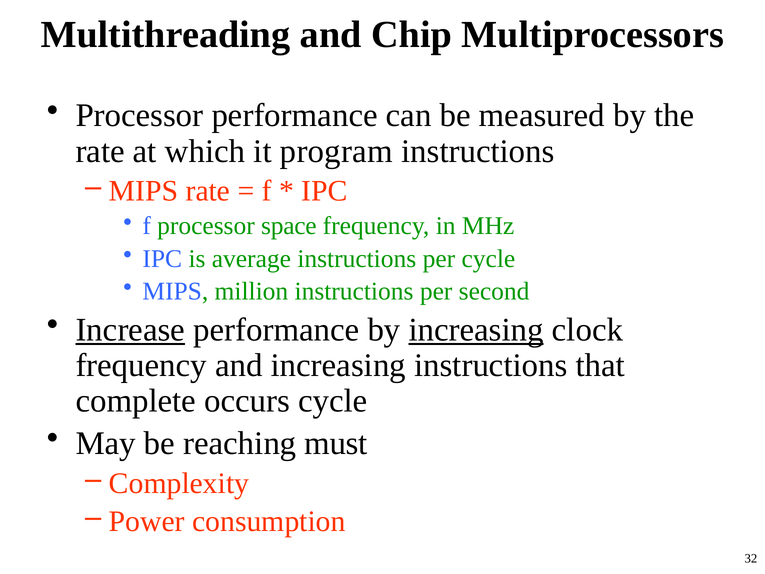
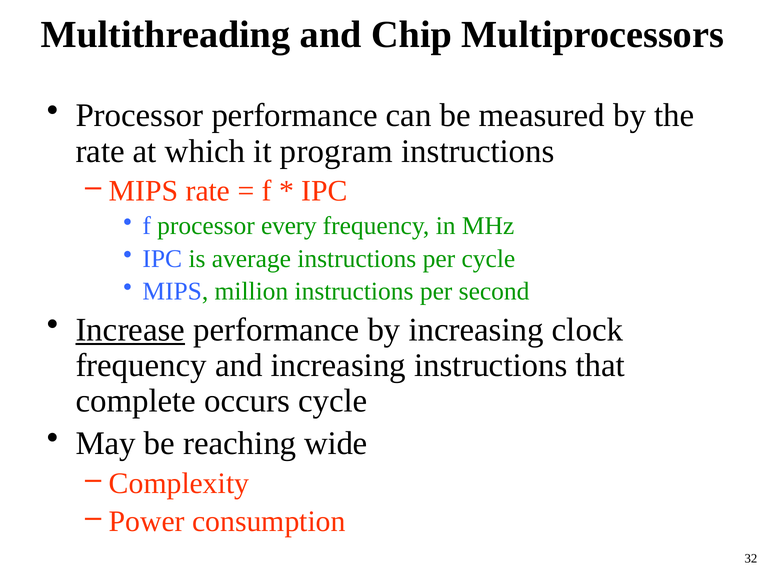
space: space -> every
increasing at (476, 329) underline: present -> none
must: must -> wide
